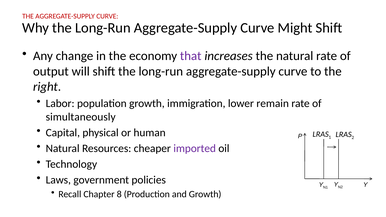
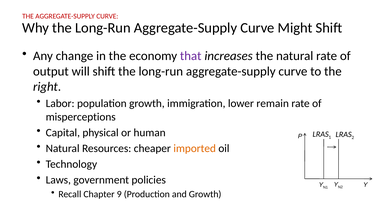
simultaneously: simultaneously -> misperceptions
imported colour: purple -> orange
8: 8 -> 9
